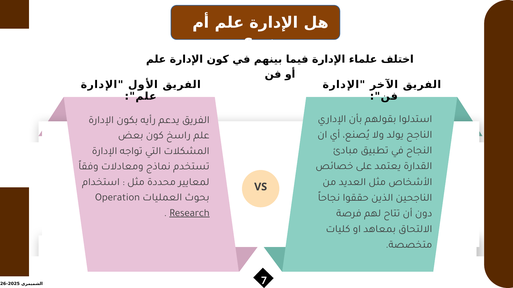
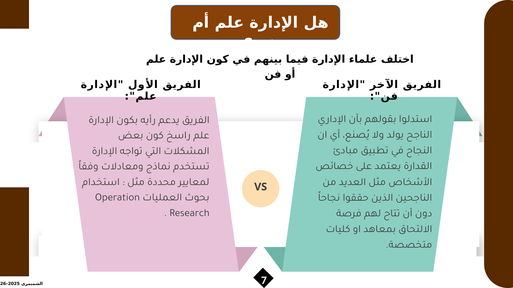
Research underline: present -> none
